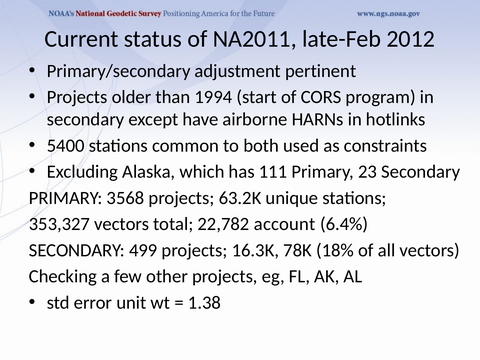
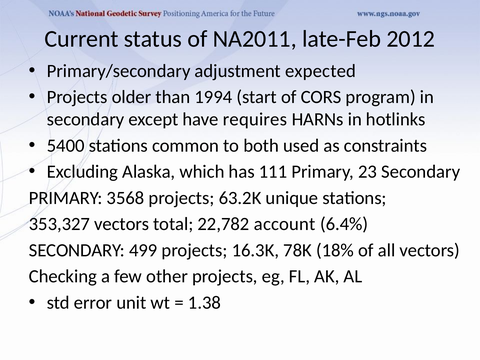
pertinent: pertinent -> expected
airborne: airborne -> requires
